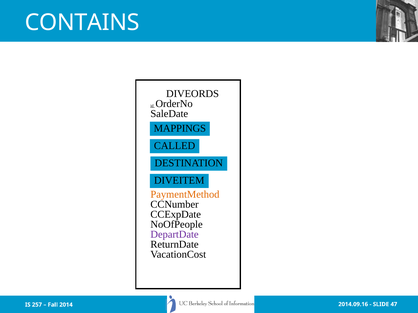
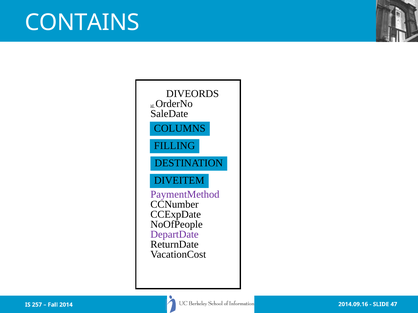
MAPPINGS: MAPPINGS -> COLUMNS
CALLED: CALLED -> FILLING
PaymentMethod colour: orange -> purple
